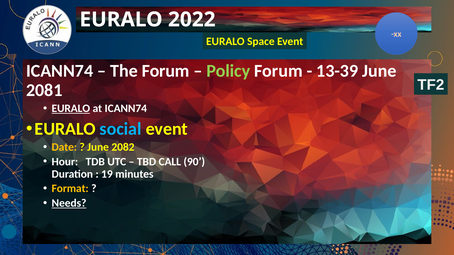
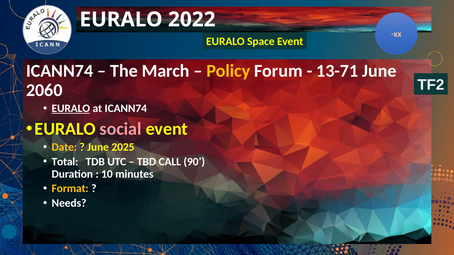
The Forum: Forum -> March
Policy colour: light green -> yellow
13-39: 13-39 -> 13-71
2081: 2081 -> 2060
social colour: light blue -> pink
2082: 2082 -> 2025
Hour: Hour -> Total
19: 19 -> 10
Needs underline: present -> none
